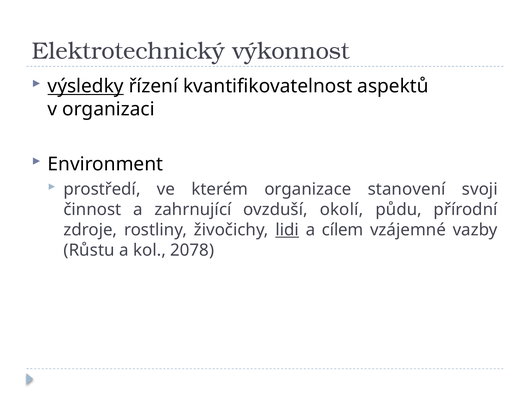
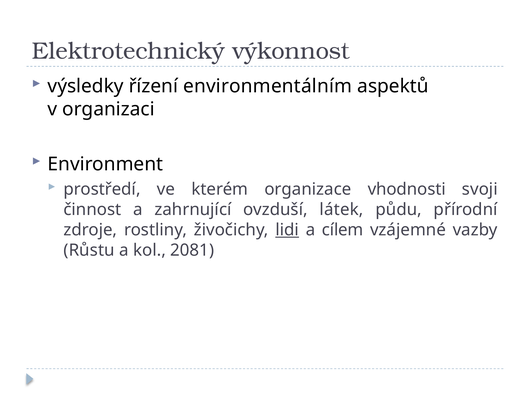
výsledky underline: present -> none
kvantifikovatelnost: kvantifikovatelnost -> environmentálním
stanovení: stanovení -> vhodnosti
okolí: okolí -> látek
2078: 2078 -> 2081
